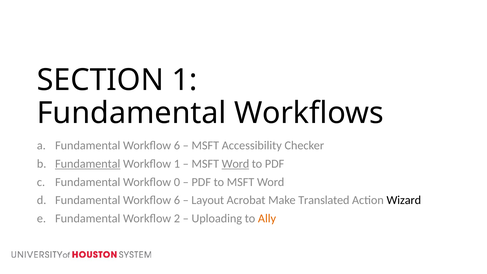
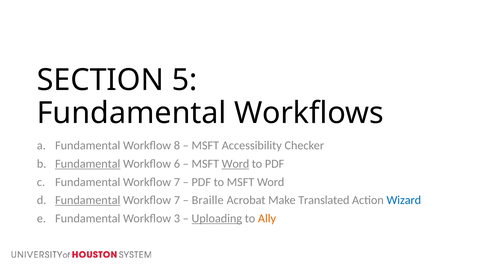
SECTION 1: 1 -> 5
6 at (177, 146): 6 -> 8
Workflow 1: 1 -> 6
0 at (177, 182): 0 -> 7
Fundamental at (88, 200) underline: none -> present
6 at (177, 200): 6 -> 7
Layout: Layout -> Braille
Wizard colour: black -> blue
2: 2 -> 3
Uploading underline: none -> present
